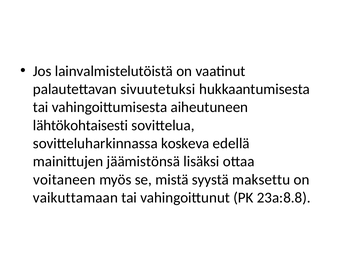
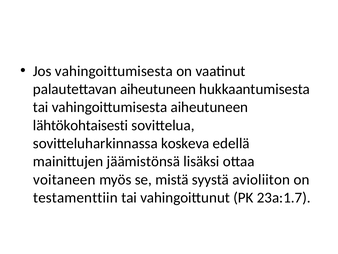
Jos lainvalmistelutöistä: lainvalmistelutöistä -> vahingoittumisesta
palautettavan sivuutetuksi: sivuutetuksi -> aiheutuneen
maksettu: maksettu -> avioliiton
vaikuttamaan: vaikuttamaan -> testamenttiin
23a:8.8: 23a:8.8 -> 23a:1.7
